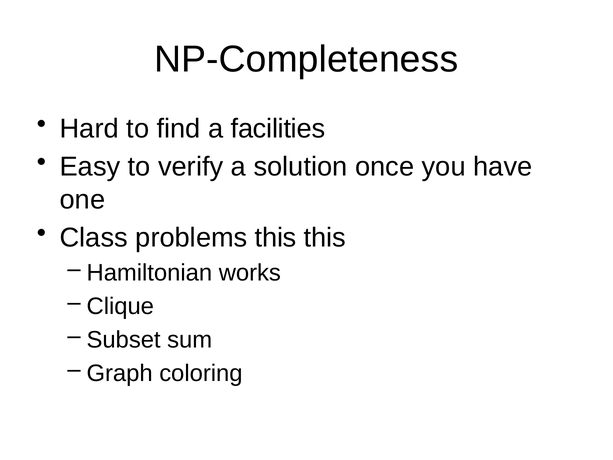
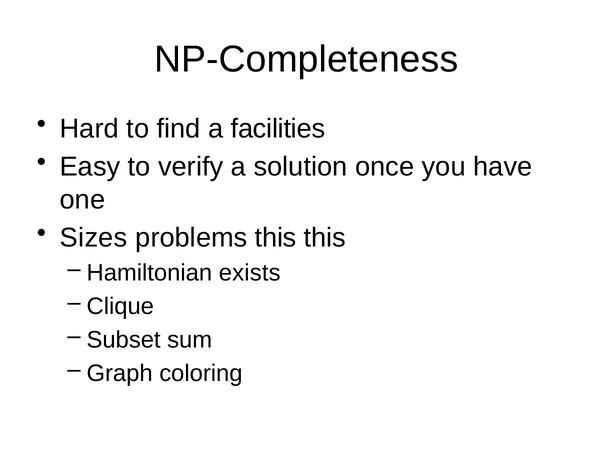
Class: Class -> Sizes
works: works -> exists
